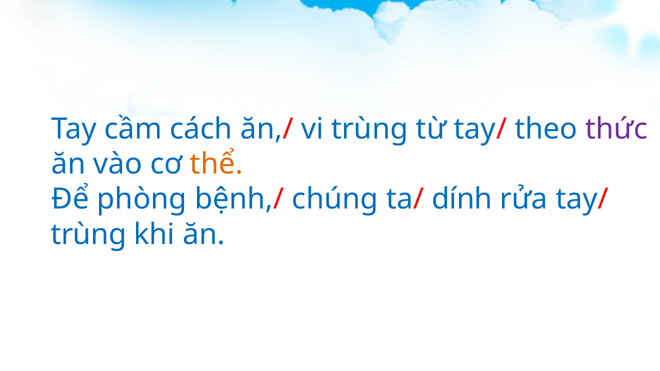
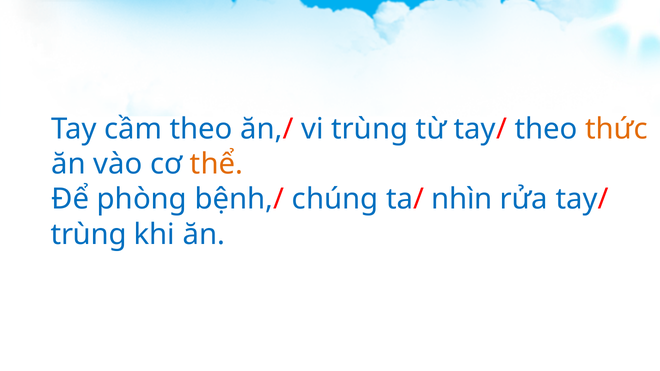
cầm cách: cách -> theo
thức colour: purple -> orange
dính: dính -> nhìn
